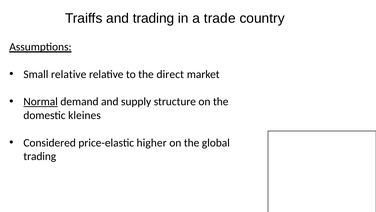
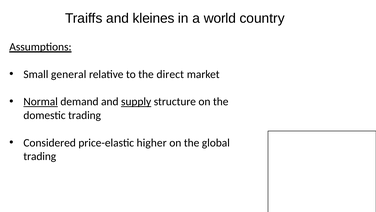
and trading: trading -> kleines
trade: trade -> world
Small relative: relative -> general
supply underline: none -> present
domestic kleines: kleines -> trading
